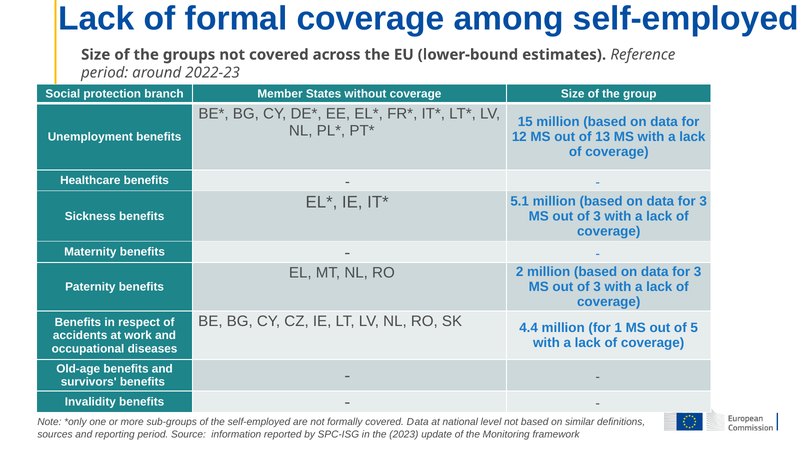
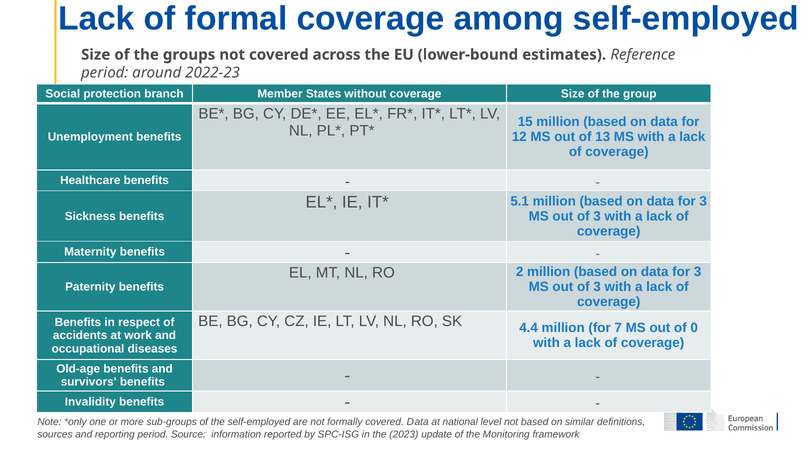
1: 1 -> 7
5: 5 -> 0
